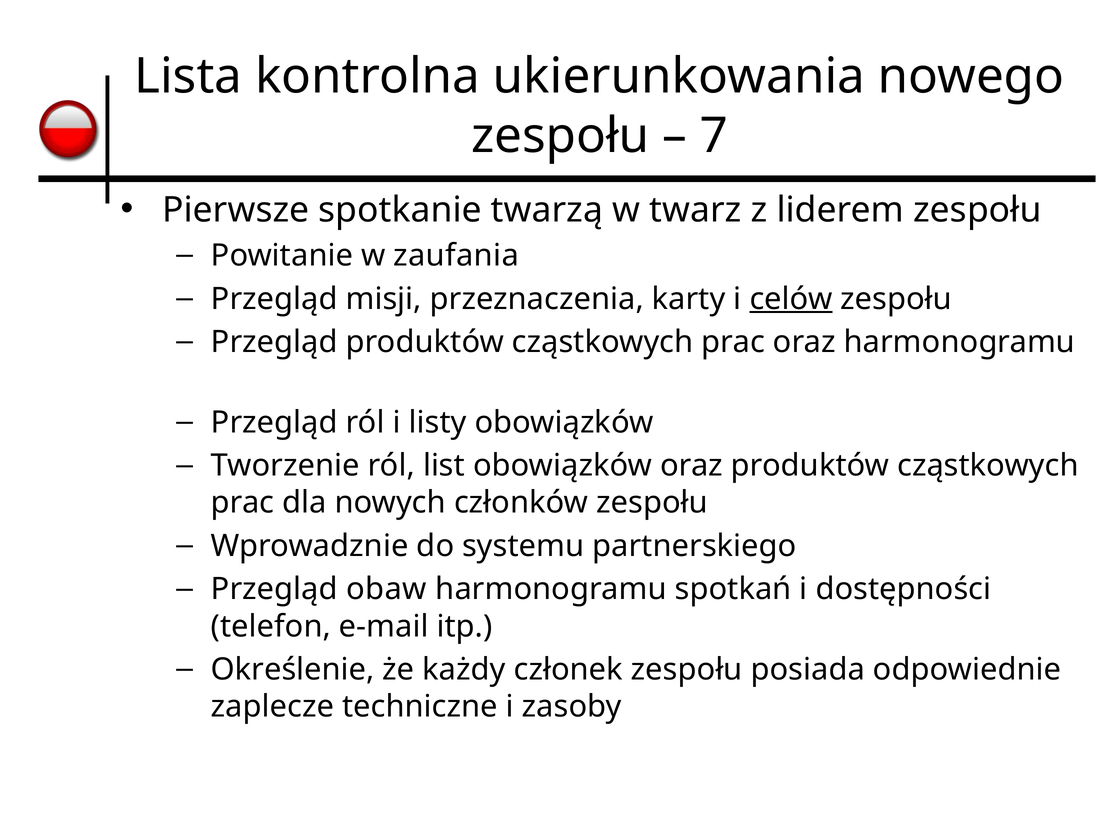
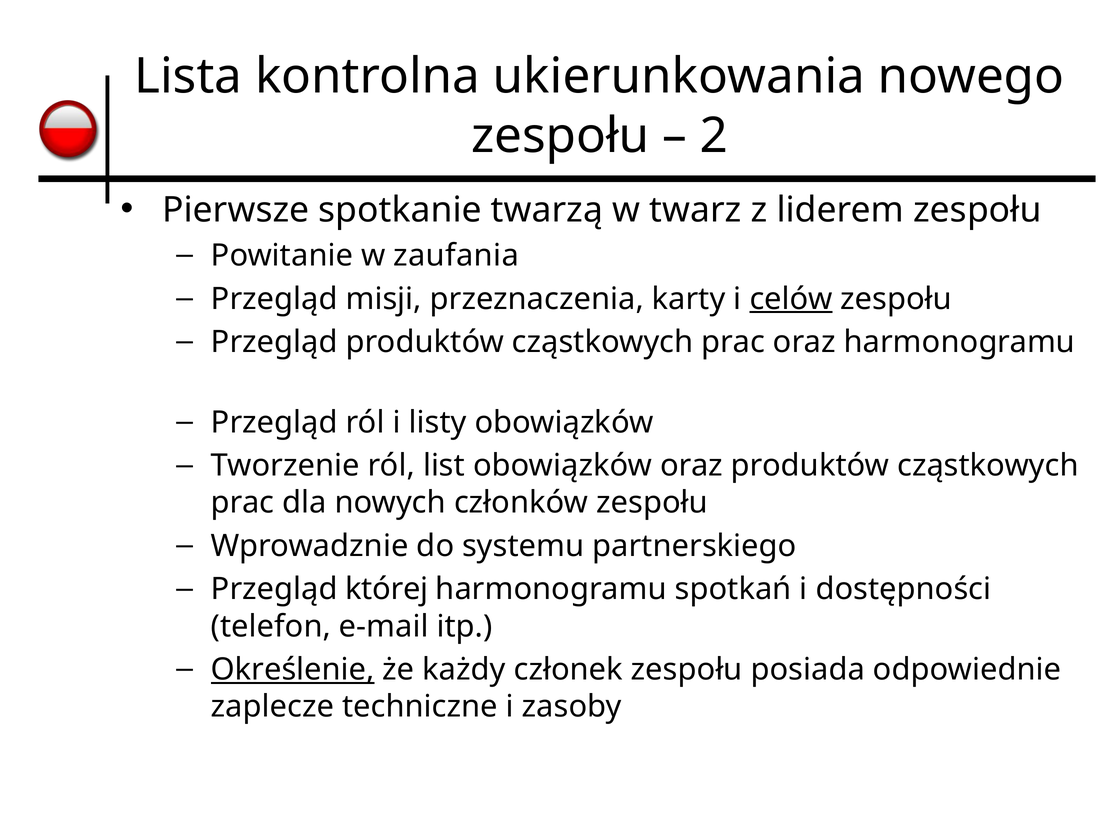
7: 7 -> 2
obaw: obaw -> której
Określenie underline: none -> present
